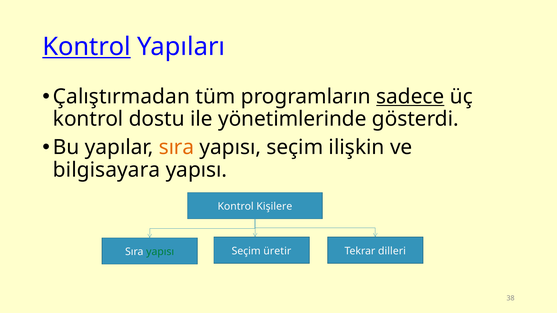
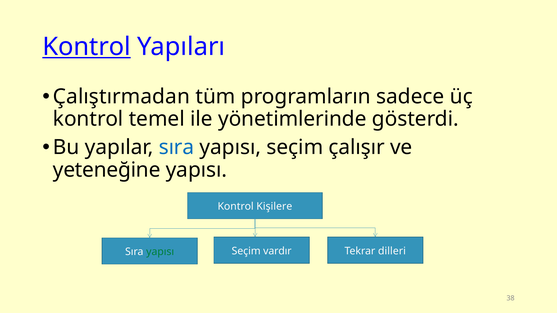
sadece underline: present -> none
dostu: dostu -> temel
sıra at (177, 148) colour: orange -> blue
ilişkin: ilişkin -> çalışır
bilgisayara: bilgisayara -> yeteneğine
üretir: üretir -> vardır
